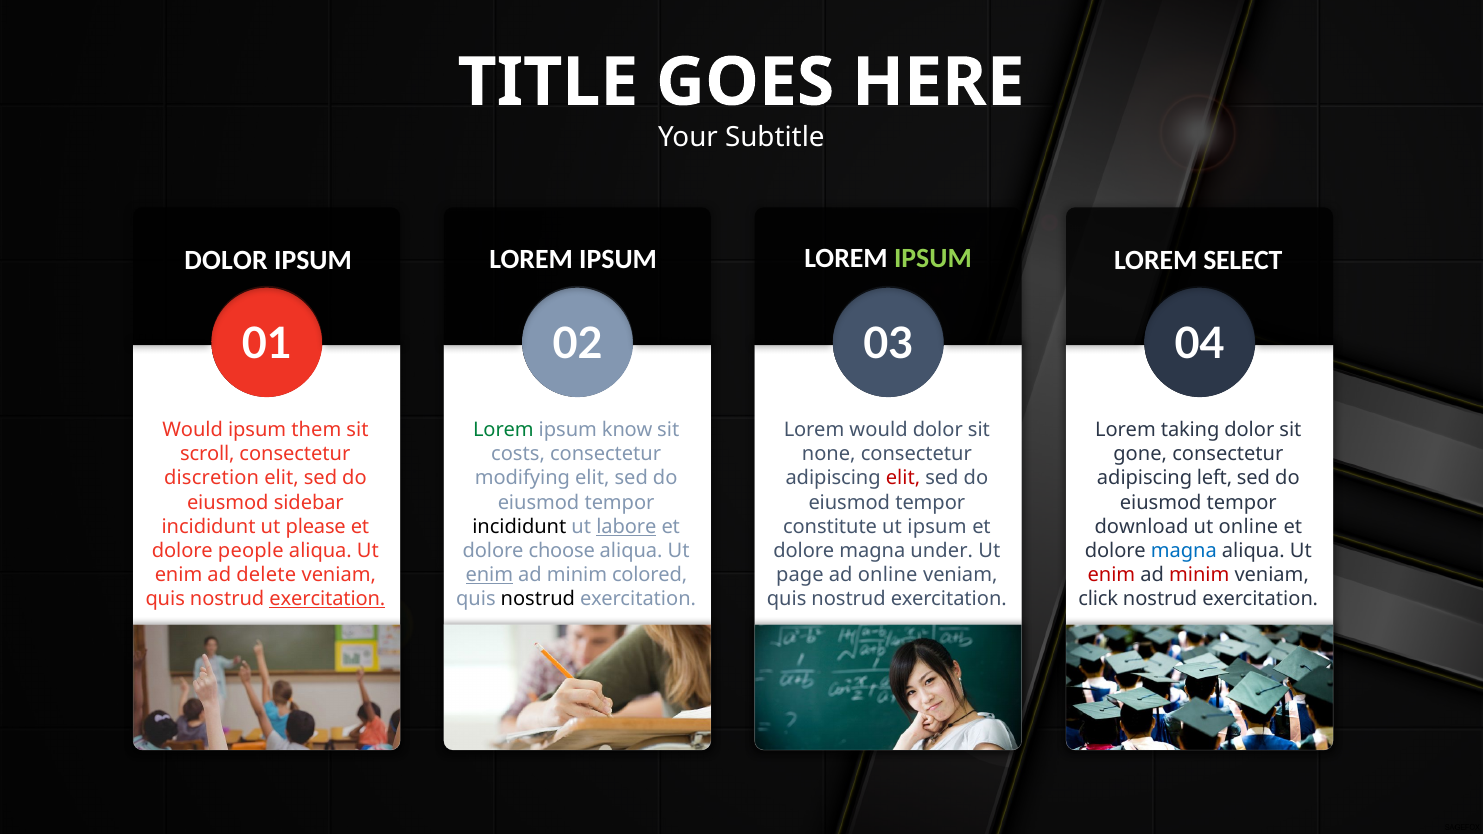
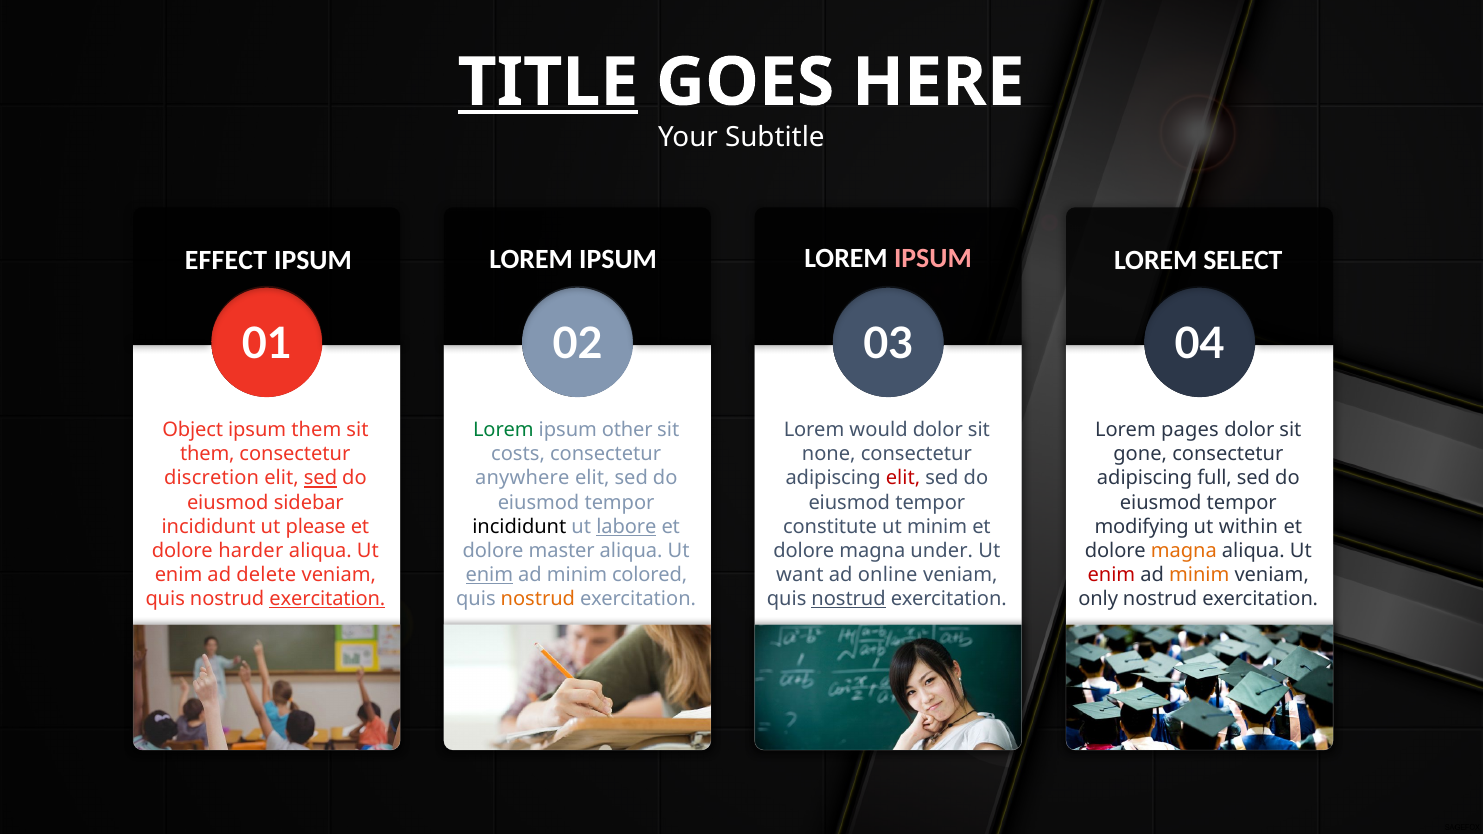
TITLE underline: none -> present
IPSUM at (933, 259) colour: light green -> pink
DOLOR at (226, 261): DOLOR -> EFFECT
Would at (193, 430): Would -> Object
know: know -> other
taking: taking -> pages
scroll at (207, 454): scroll -> them
sed at (321, 478) underline: none -> present
modifying: modifying -> anywhere
left: left -> full
ut ipsum: ipsum -> minim
download: download -> modifying
ut online: online -> within
people: people -> harder
choose: choose -> master
magna at (1184, 551) colour: blue -> orange
page: page -> want
minim at (1199, 575) colour: red -> orange
nostrud at (538, 599) colour: black -> orange
nostrud at (849, 599) underline: none -> present
click: click -> only
